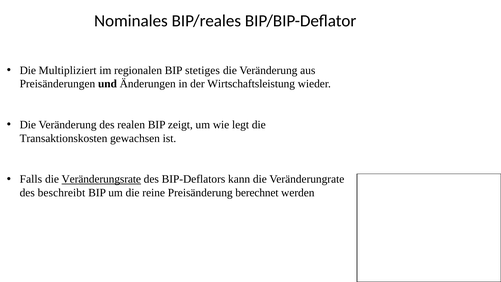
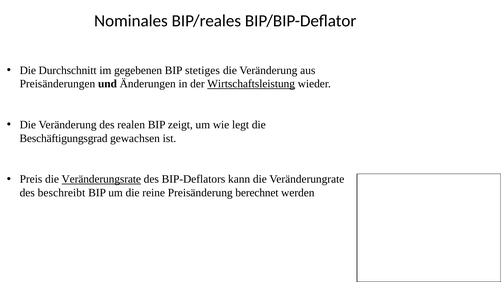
Multipliziert: Multipliziert -> Durchschnitt
regionalen: regionalen -> gegebenen
Wirtschaftsleistung underline: none -> present
Transaktionskosten: Transaktionskosten -> Beschäftigungsgrad
Falls: Falls -> Preis
